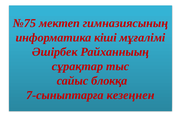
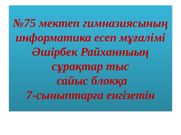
кіші: кіші -> есеп
кезеңнен: кезеңнен -> енгізетін
